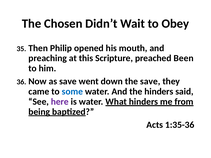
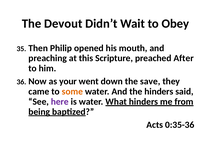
Chosen: Chosen -> Devout
Been: Been -> After
as save: save -> your
some colour: blue -> orange
1:35-36: 1:35-36 -> 0:35-36
